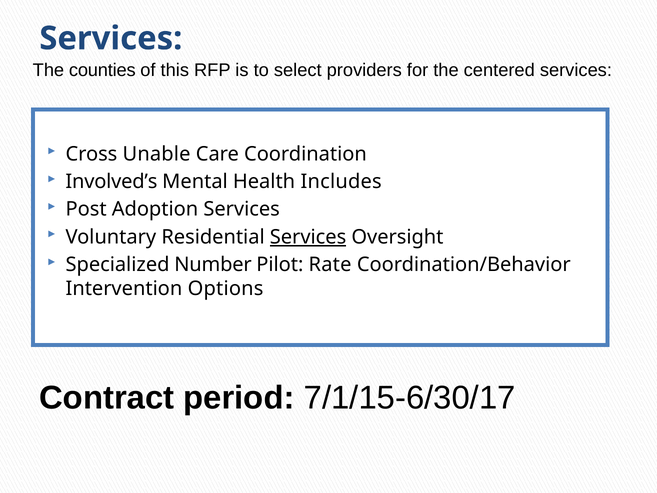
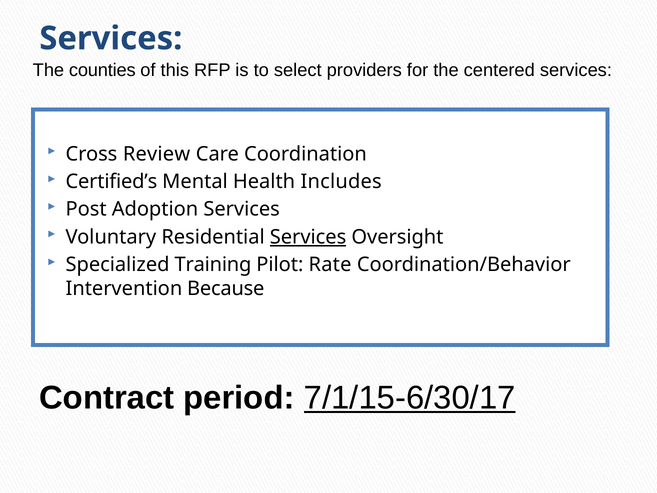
Unable: Unable -> Review
Involved’s: Involved’s -> Certified’s
Number: Number -> Training
Options: Options -> Because
7/1/15-6/30/17 underline: none -> present
